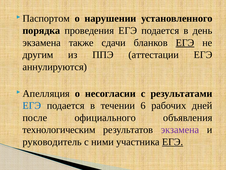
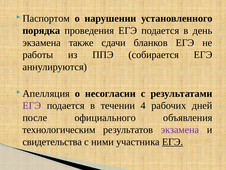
ЕГЭ at (185, 43) underline: present -> none
другим: другим -> работы
аттестации: аттестации -> собирается
ЕГЭ at (32, 105) colour: blue -> purple
6: 6 -> 4
руководитель: руководитель -> свидетельства
